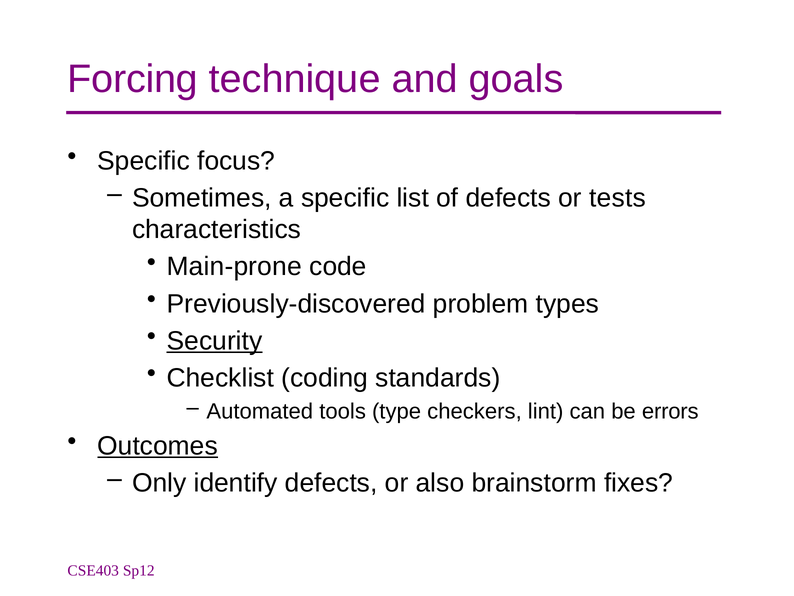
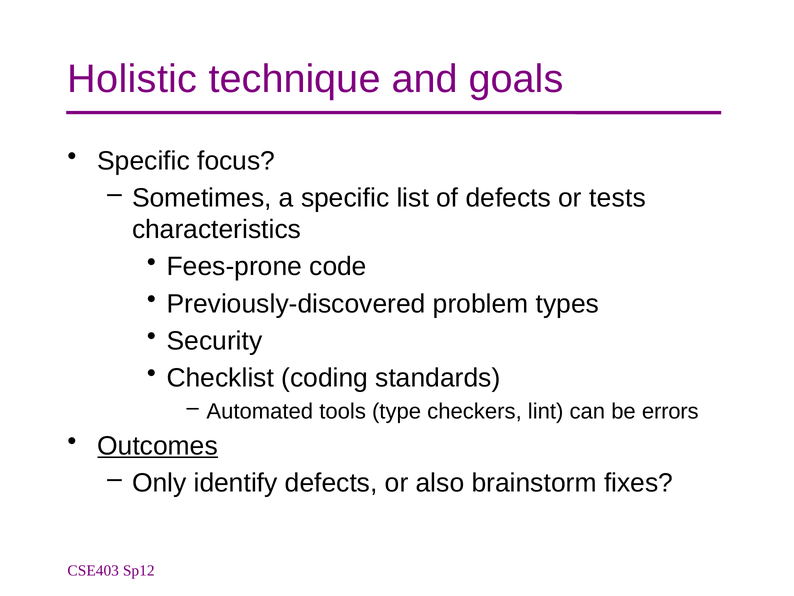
Forcing: Forcing -> Holistic
Main-prone: Main-prone -> Fees-prone
Security underline: present -> none
